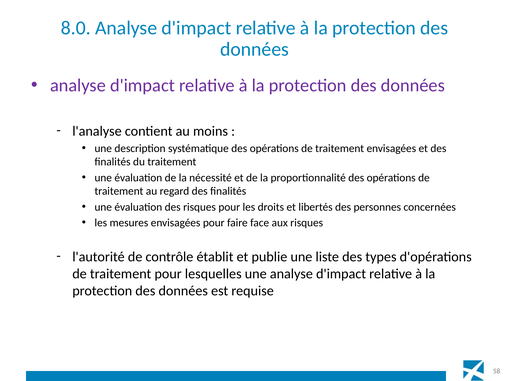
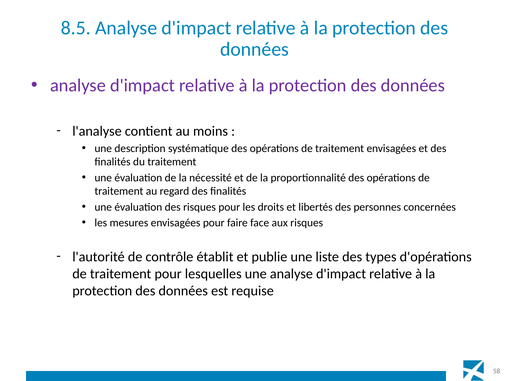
8.0: 8.0 -> 8.5
